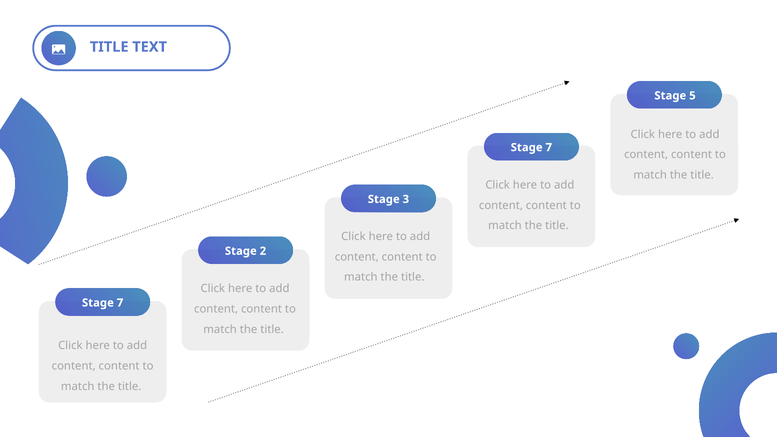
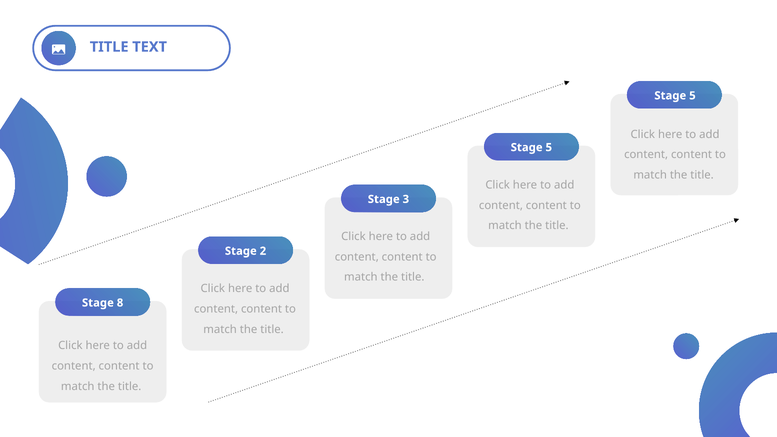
7 at (549, 147): 7 -> 5
7 at (120, 303): 7 -> 8
